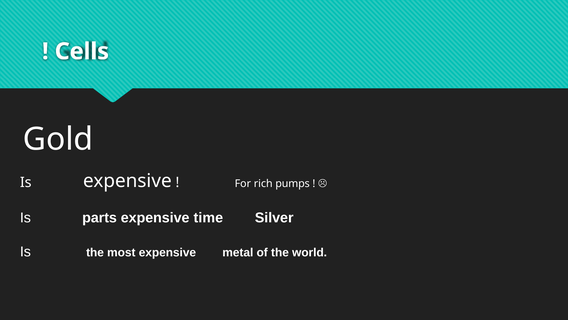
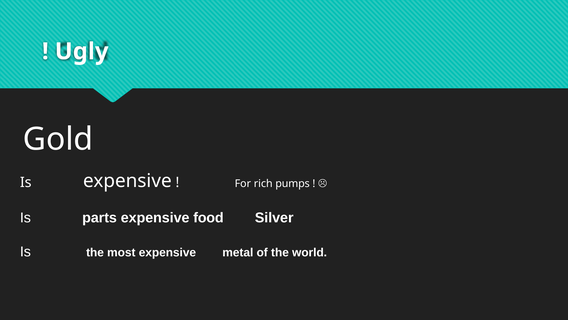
Cells: Cells -> Ugly
time: time -> food
